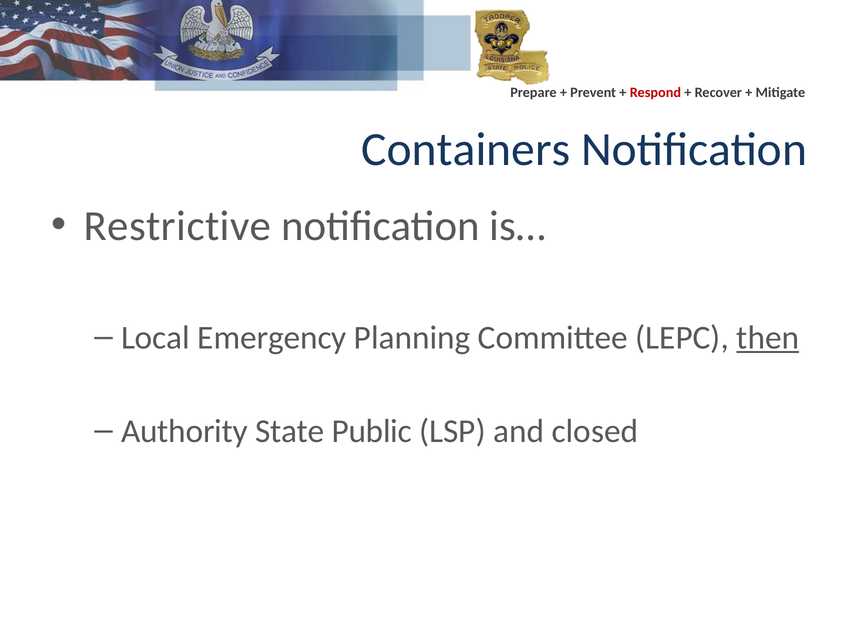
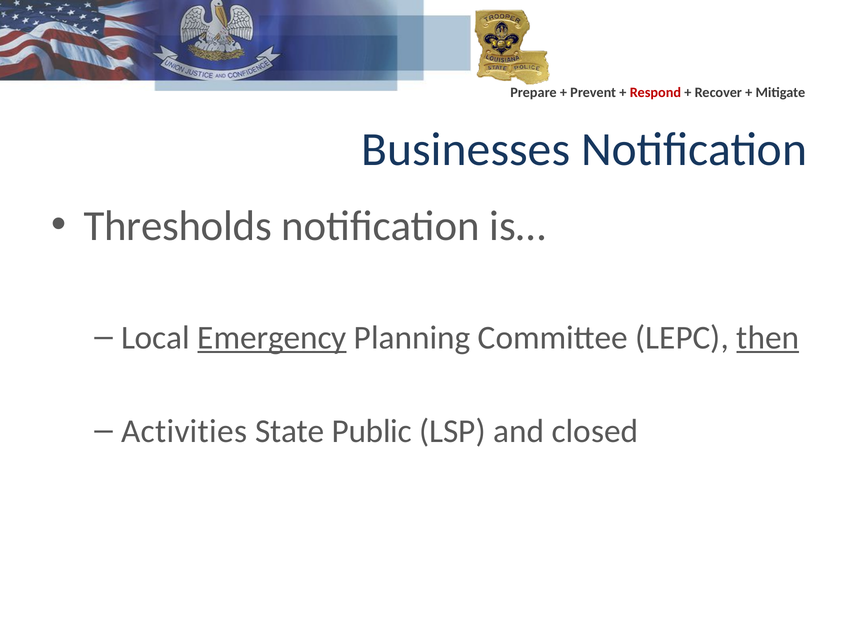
Containers: Containers -> Businesses
Restrictive: Restrictive -> Thresholds
Emergency underline: none -> present
Authority: Authority -> Activities
